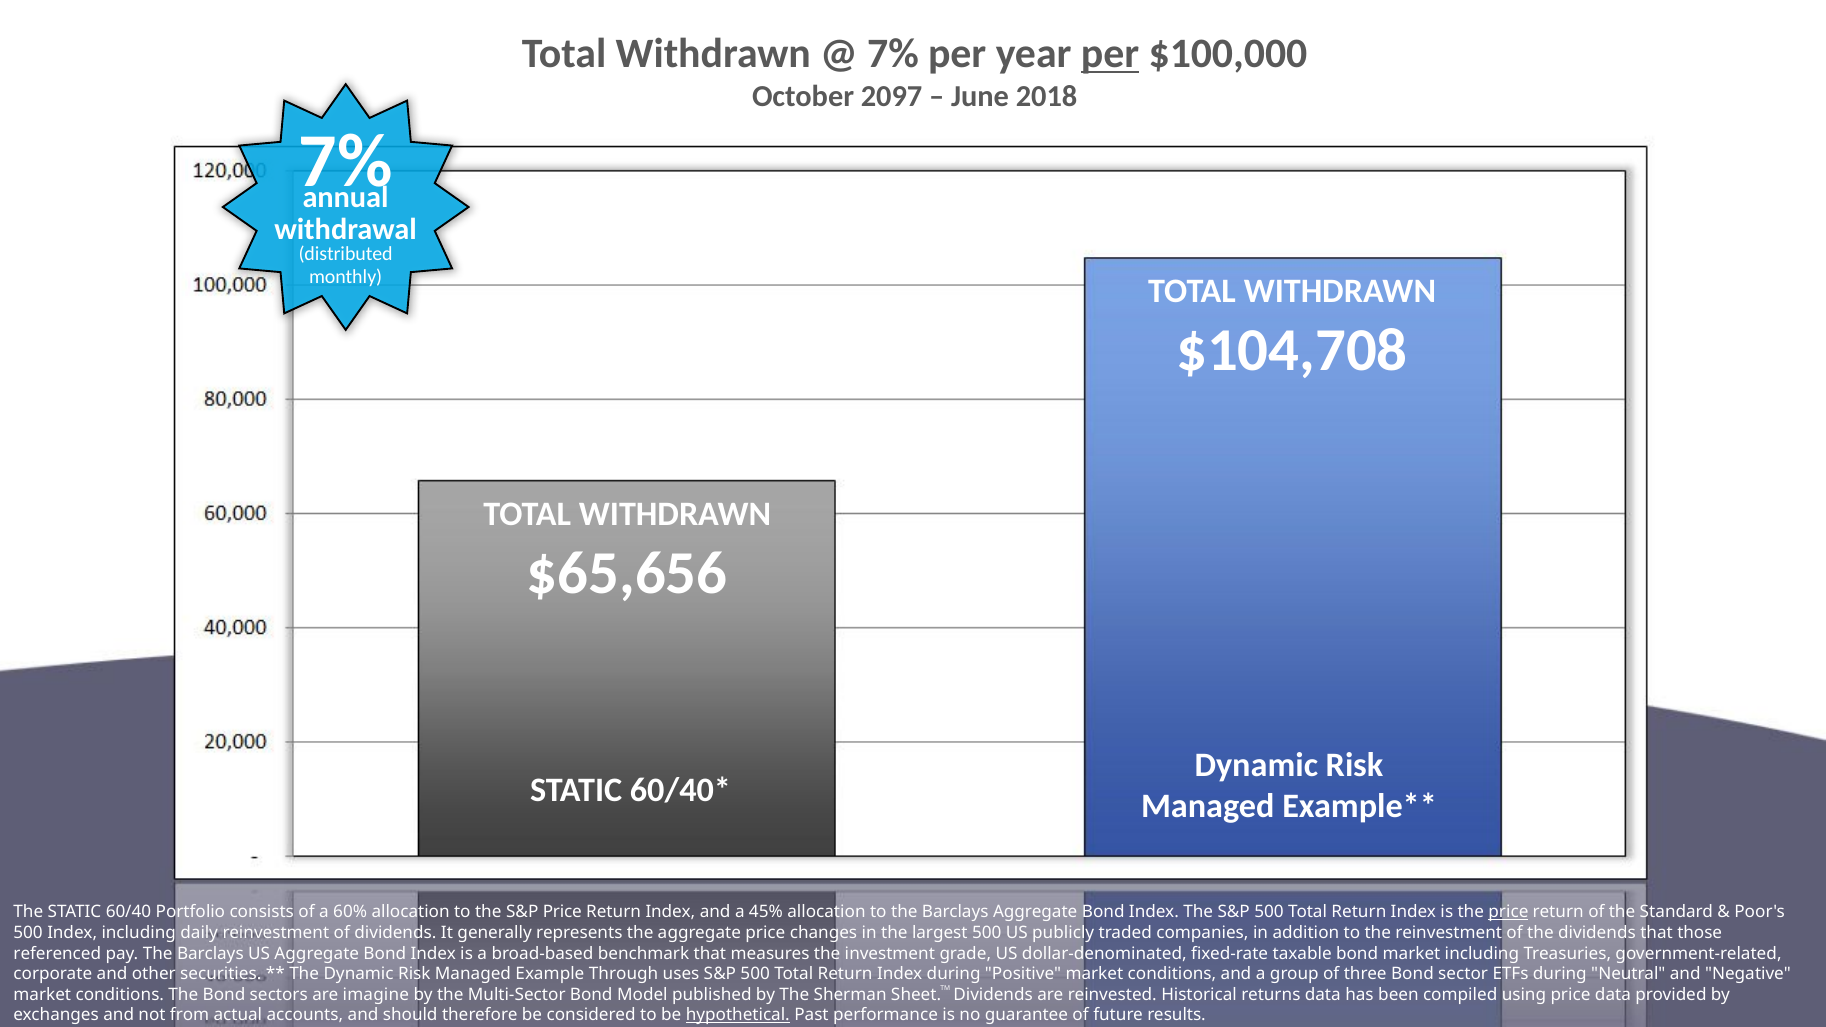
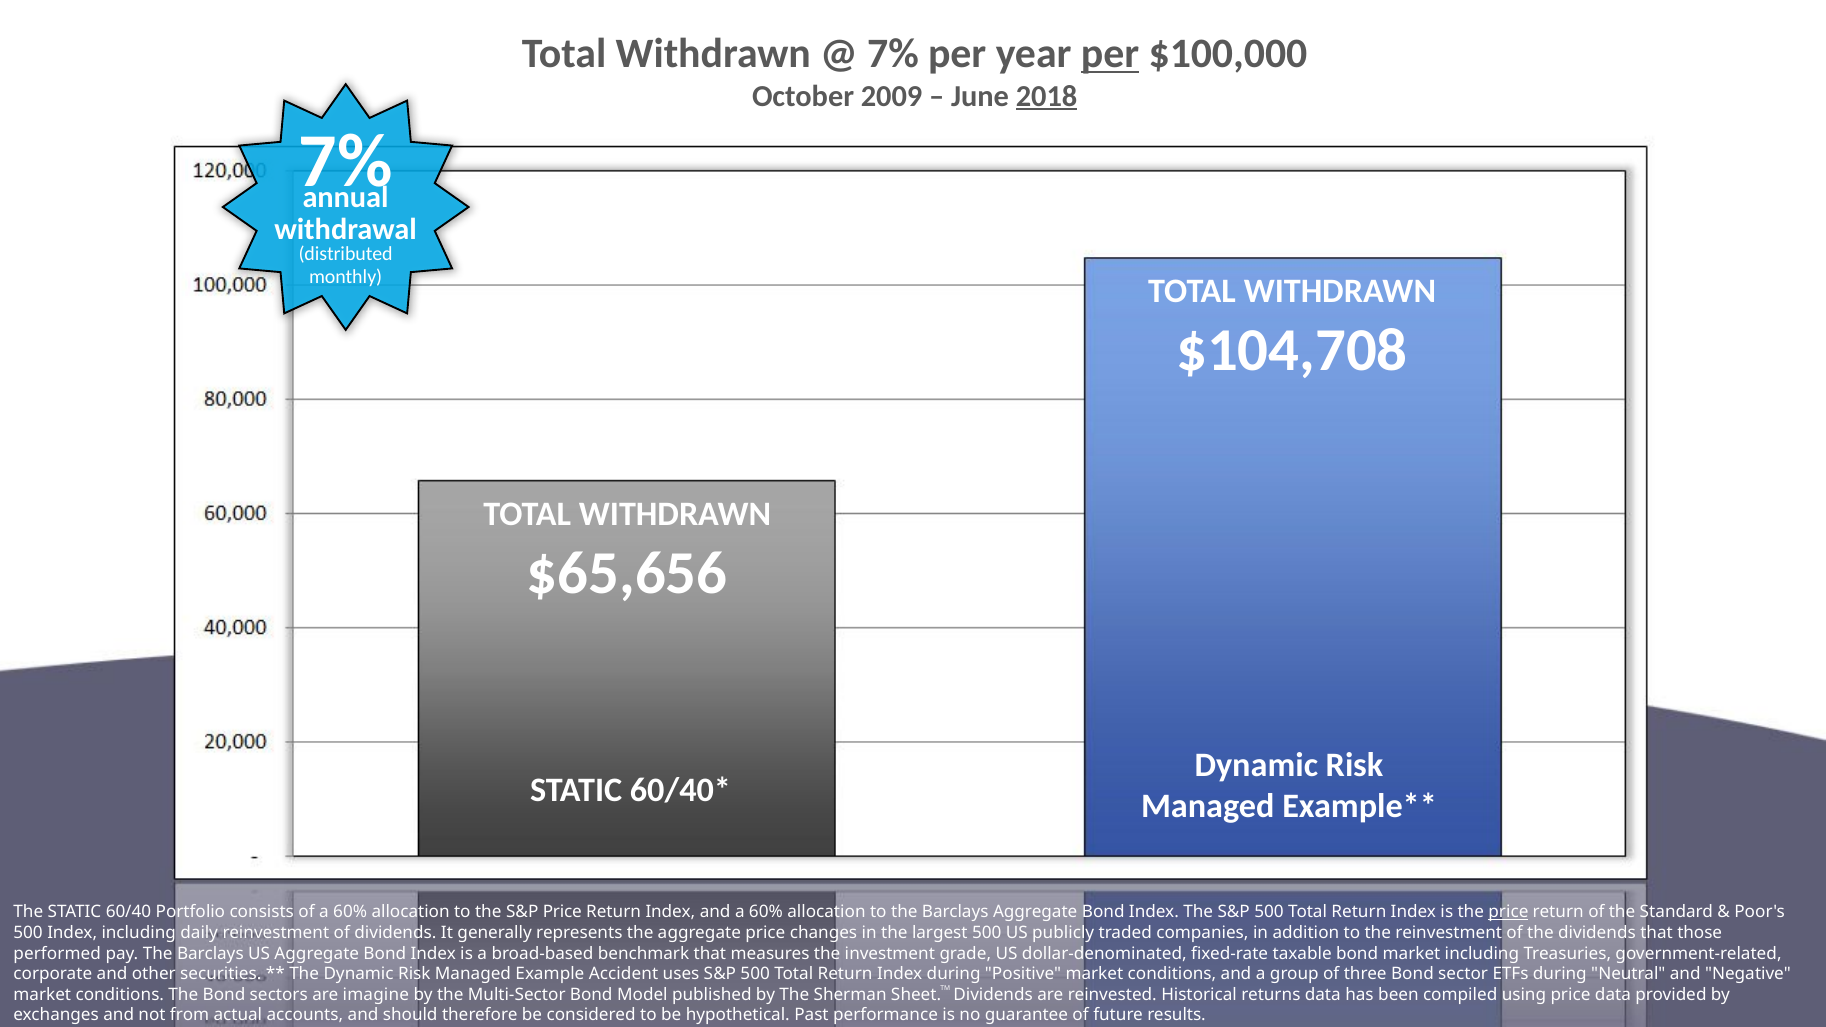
2097: 2097 -> 2009
2018 underline: none -> present
and a 45%: 45% -> 60%
referenced: referenced -> performed
Through: Through -> Accident
hypothetical underline: present -> none
